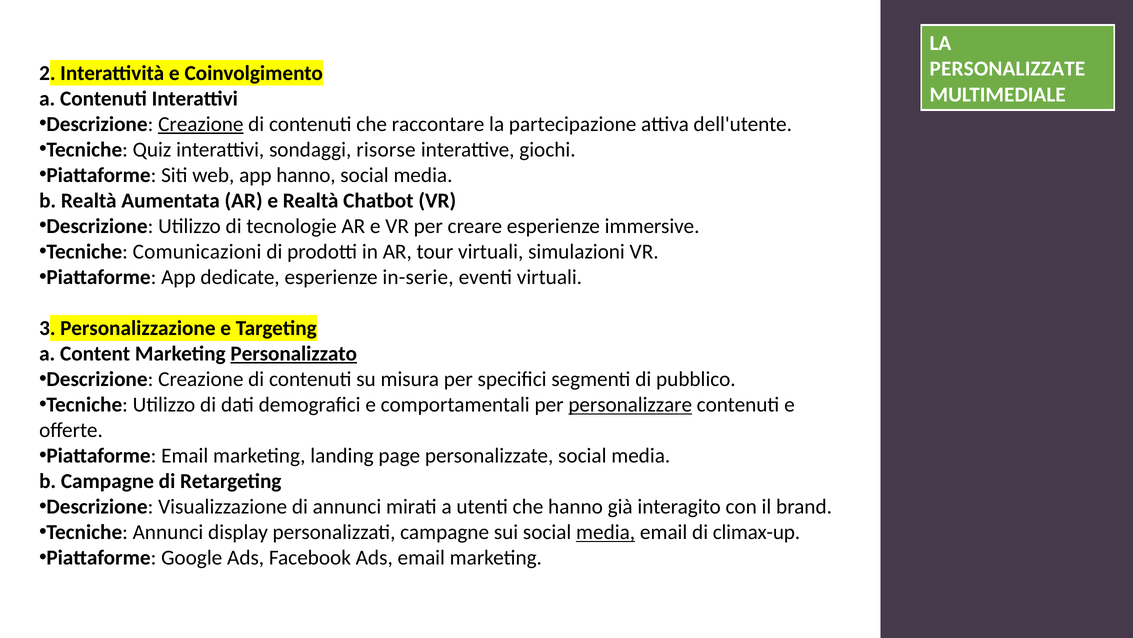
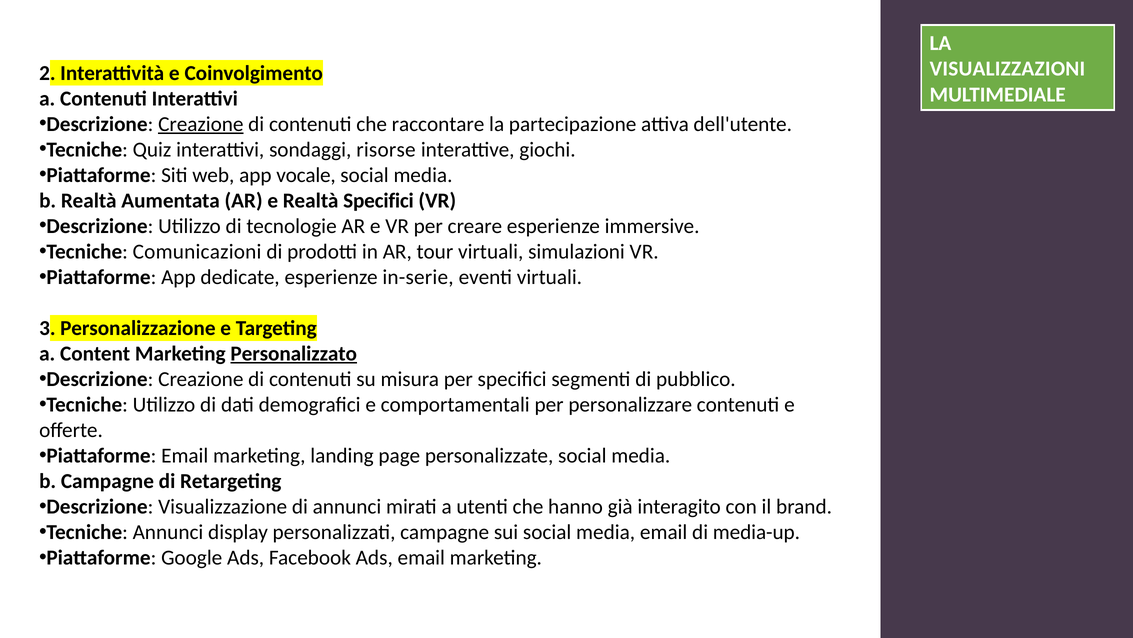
PERSONALIZZATE at (1007, 69): PERSONALIZZATE -> VISUALIZZAZIONI
app hanno: hanno -> vocale
Realtà Chatbot: Chatbot -> Specifici
personalizzare underline: present -> none
media at (606, 532) underline: present -> none
climax-up: climax-up -> media-up
